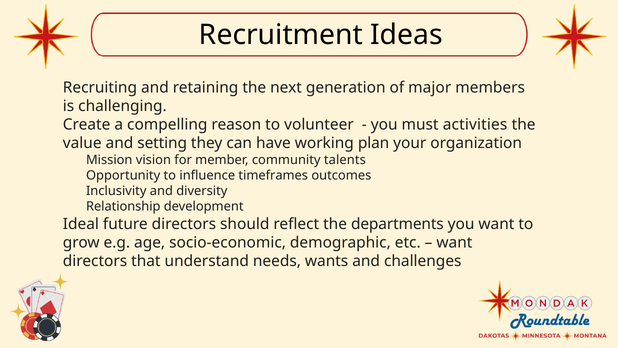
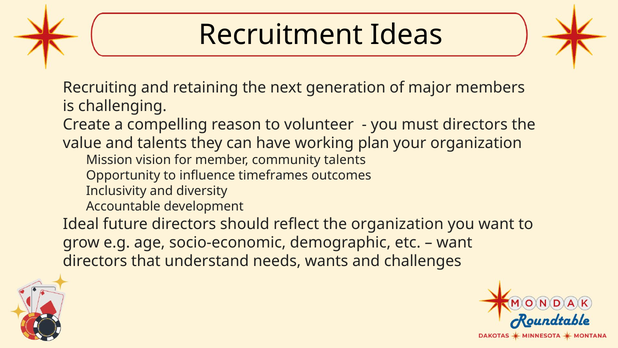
must activities: activities -> directors
and setting: setting -> talents
Relationship: Relationship -> Accountable
the departments: departments -> organization
